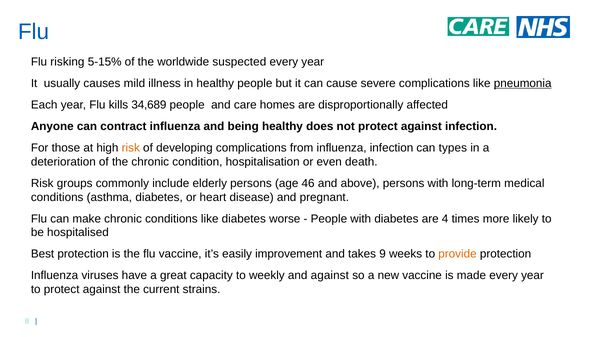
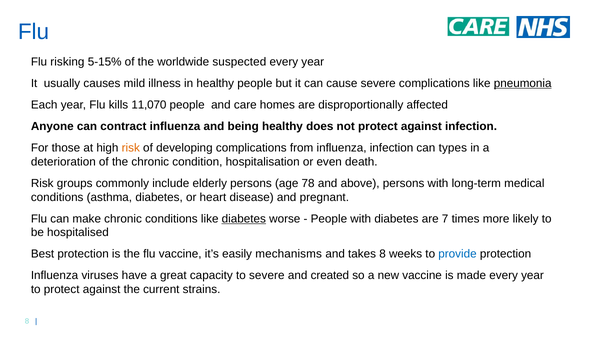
34,689: 34,689 -> 11,070
46: 46 -> 78
diabetes at (244, 219) underline: none -> present
4: 4 -> 7
improvement: improvement -> mechanisms
takes 9: 9 -> 8
provide colour: orange -> blue
to weekly: weekly -> severe
and against: against -> created
